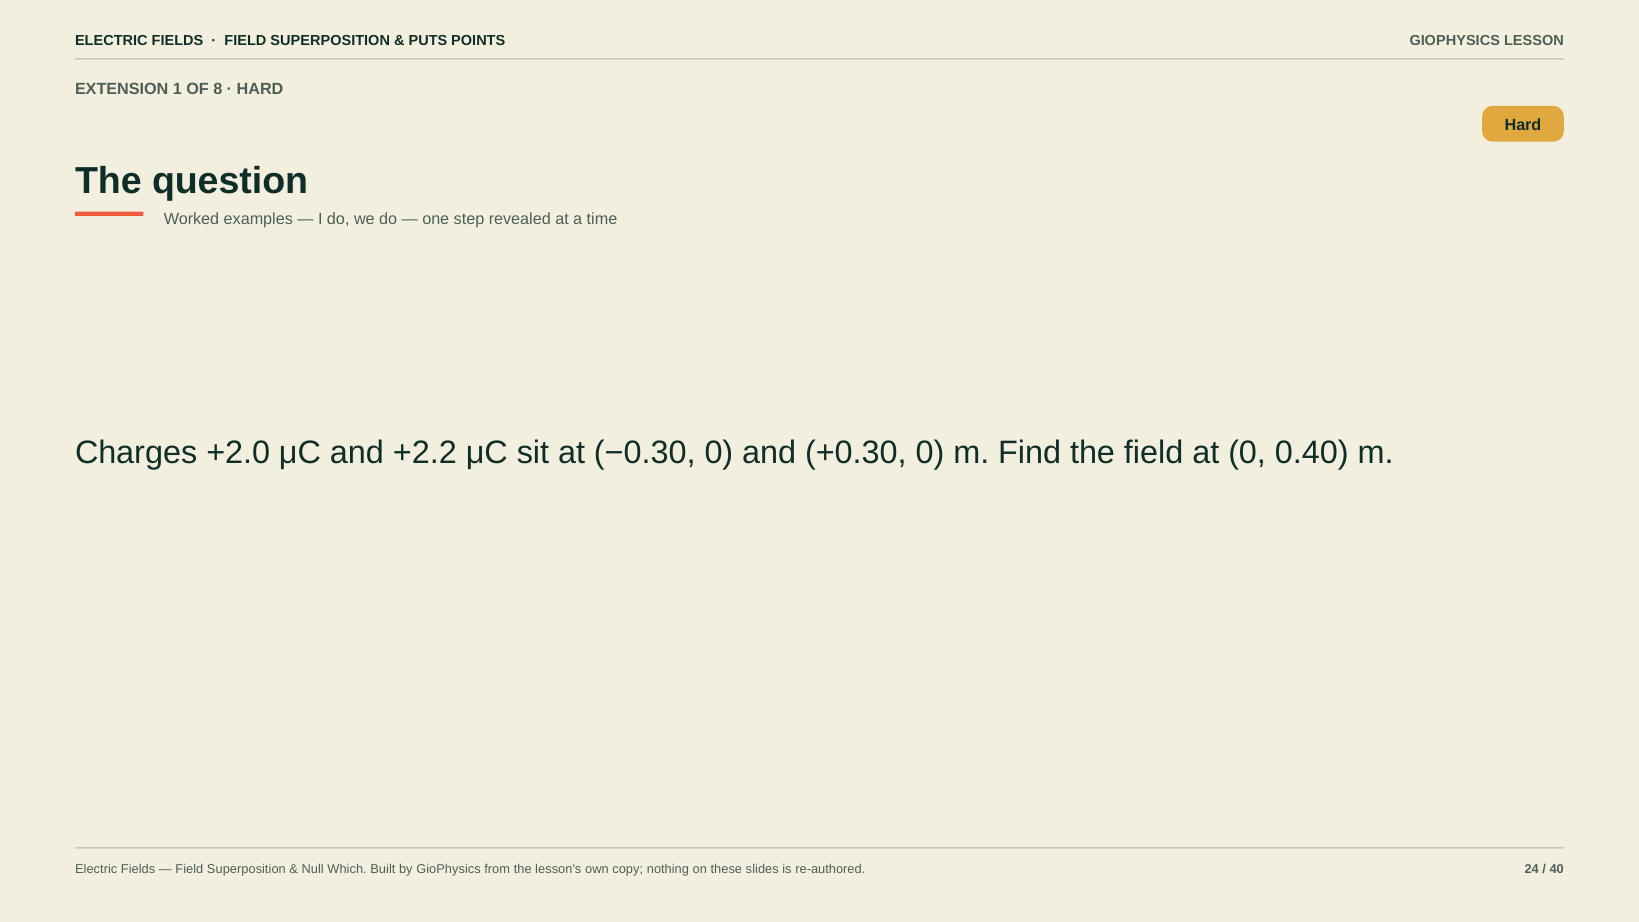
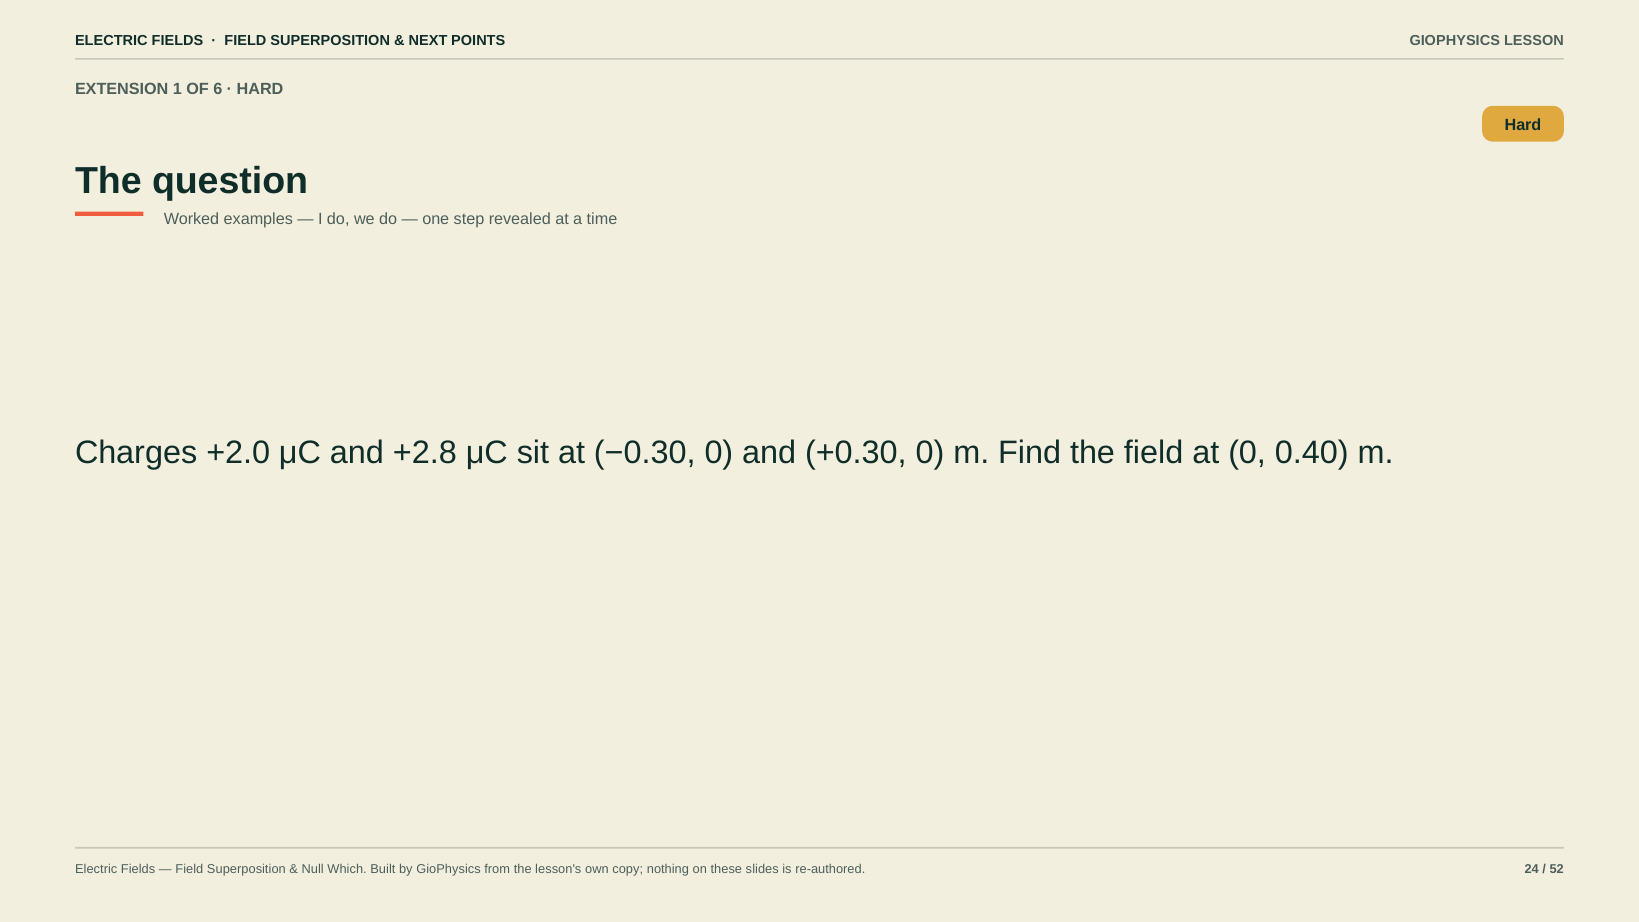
PUTS: PUTS -> NEXT
8: 8 -> 6
+2.2: +2.2 -> +2.8
40: 40 -> 52
